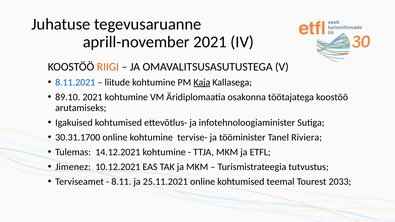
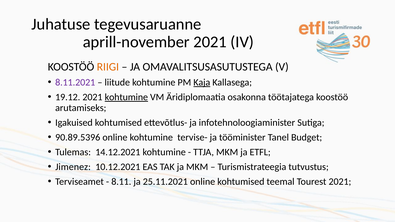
8.11.2021 colour: blue -> purple
89.10: 89.10 -> 19.12
kohtumine at (126, 97) underline: none -> present
30.31.1700: 30.31.1700 -> 90.89.5396
Riviera: Riviera -> Budget
Tourest 2033: 2033 -> 2021
